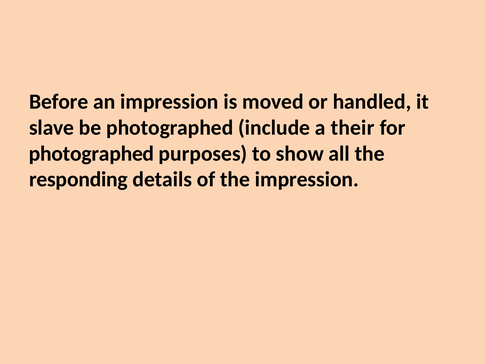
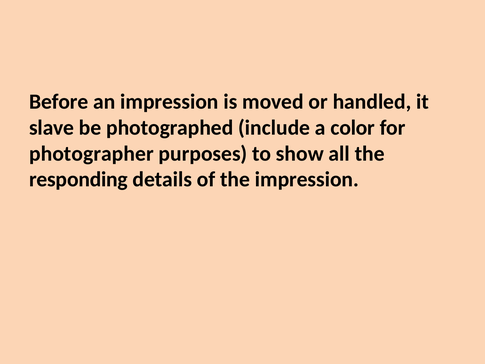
their: their -> color
photographed at (92, 153): photographed -> photographer
